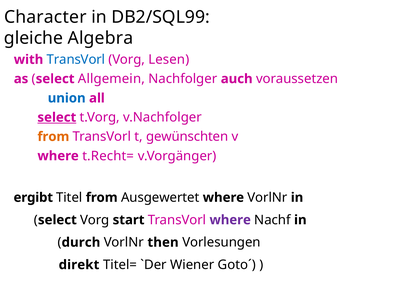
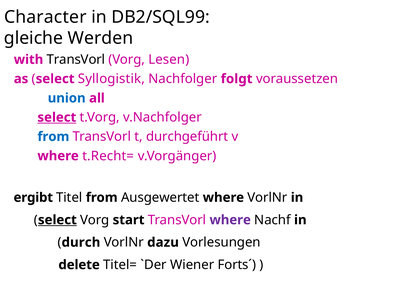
Algebra: Algebra -> Werden
TransVorl at (76, 60) colour: blue -> black
Allgemein: Allgemein -> Syllogistik
auch: auch -> folgt
from at (53, 137) colour: orange -> blue
gewünschten: gewünschten -> durchgeführt
select at (57, 220) underline: none -> present
then: then -> dazu
direkt: direkt -> delete
Goto´: Goto´ -> Forts´
